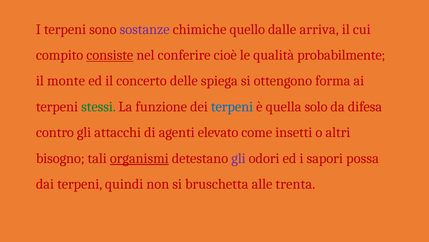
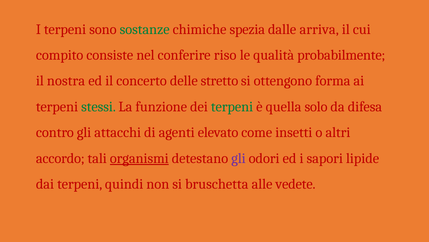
sostanze colour: purple -> green
quello: quello -> spezia
consiste underline: present -> none
cioè: cioè -> riso
monte: monte -> nostra
spiega: spiega -> stretto
terpeni at (232, 106) colour: blue -> green
bisogno: bisogno -> accordo
possa: possa -> lipide
trenta: trenta -> vedete
